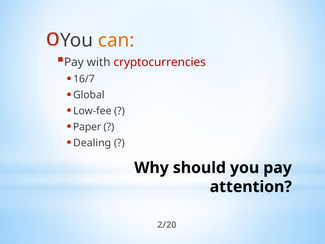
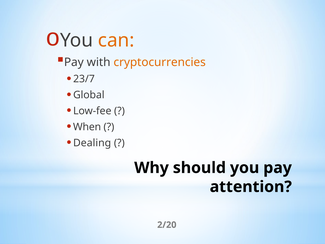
cryptocurrencies colour: red -> orange
16/7: 16/7 -> 23/7
Paper: Paper -> When
